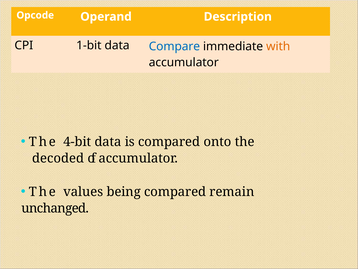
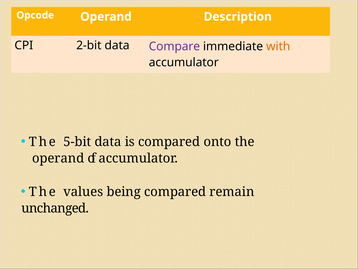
1-bit: 1-bit -> 2-bit
Compare colour: blue -> purple
4-bit: 4-bit -> 5-bit
decoded at (58, 158): decoded -> operand
